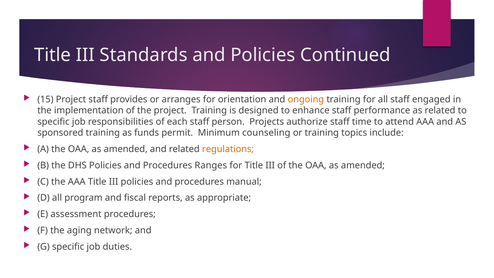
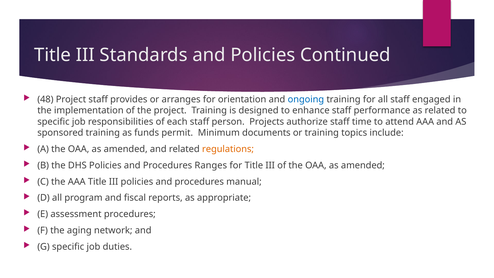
15: 15 -> 48
ongoing colour: orange -> blue
counseling: counseling -> documents
